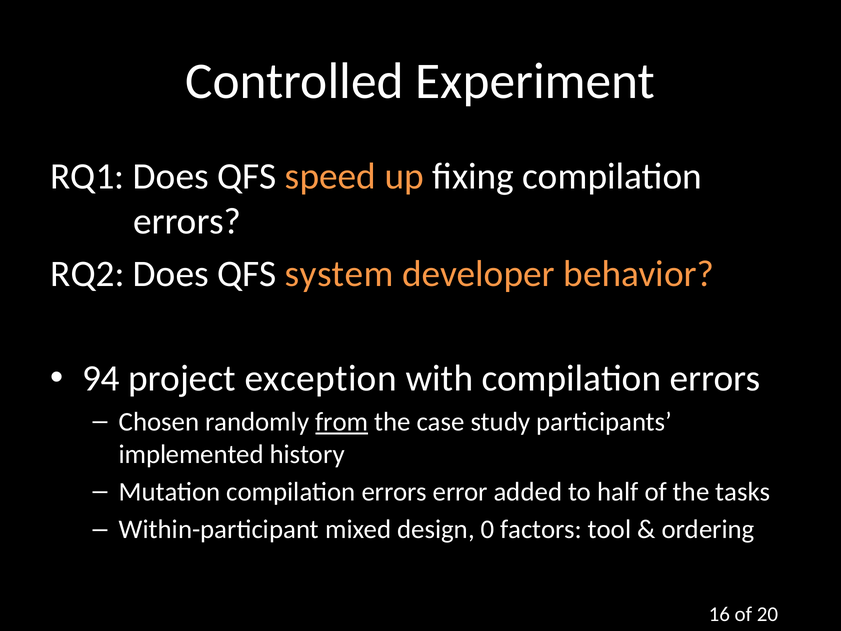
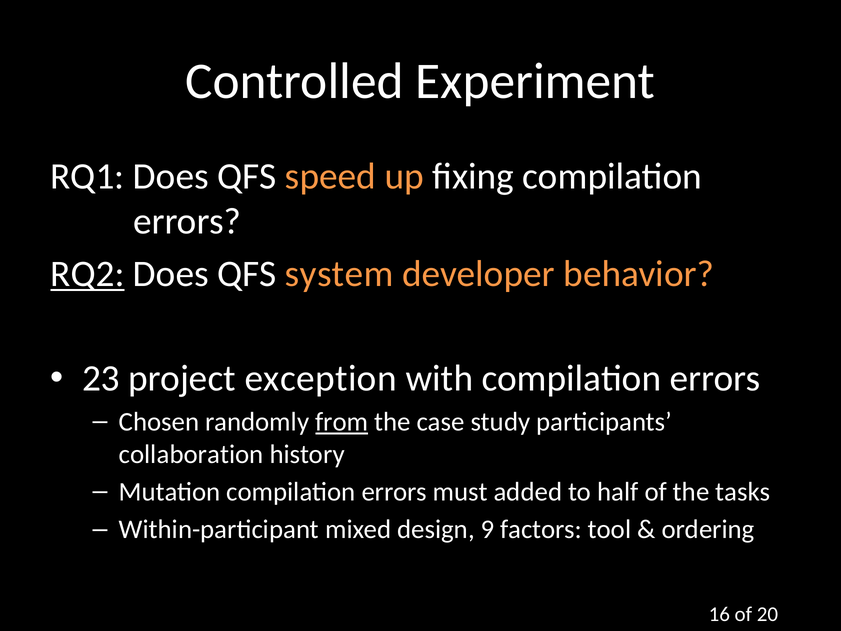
RQ2 underline: none -> present
94: 94 -> 23
implemented: implemented -> collaboration
error: error -> must
0: 0 -> 9
